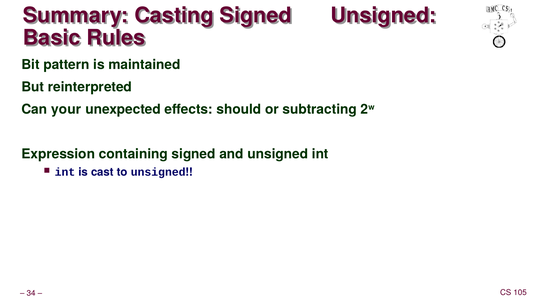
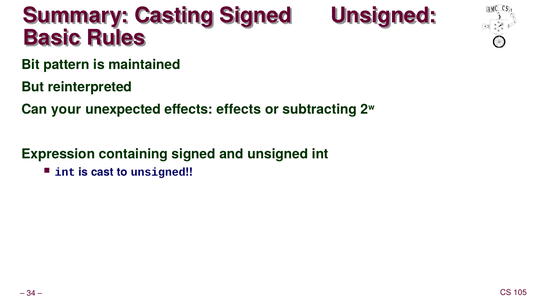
effects should: should -> effects
